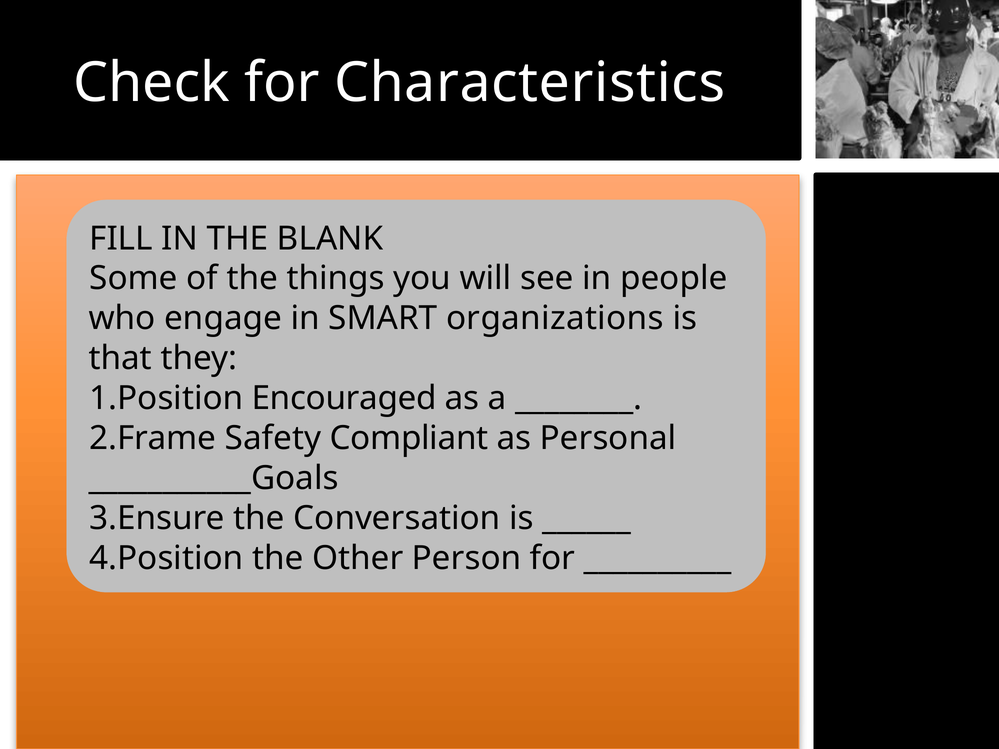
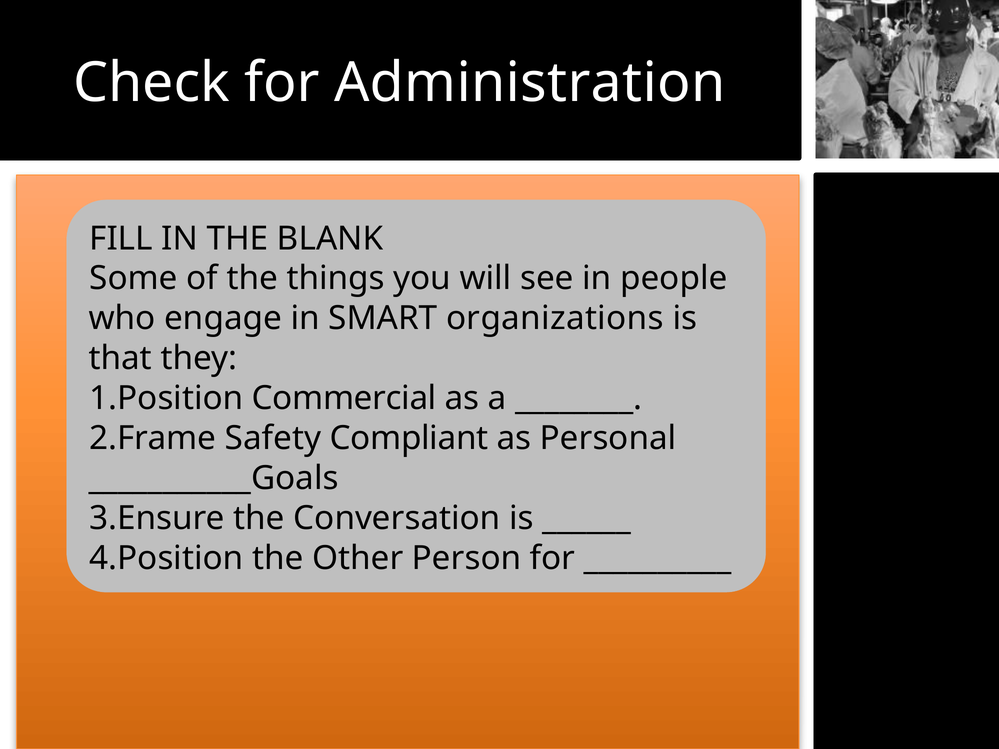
Characteristics: Characteristics -> Administration
Encouraged: Encouraged -> Commercial
